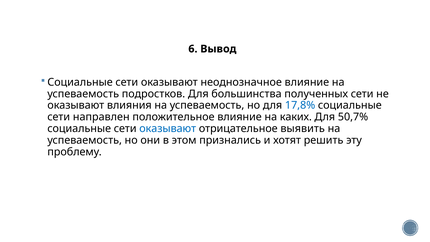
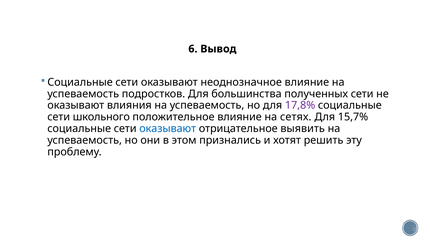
17,8% colour: blue -> purple
направлен: направлен -> школьного
каких: каких -> сетях
50,7%: 50,7% -> 15,7%
